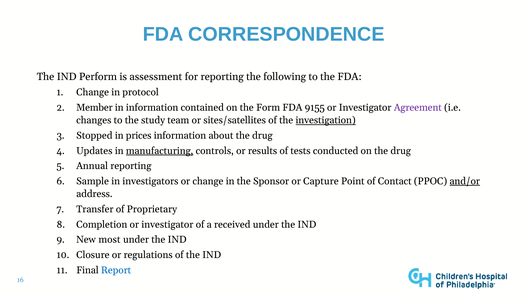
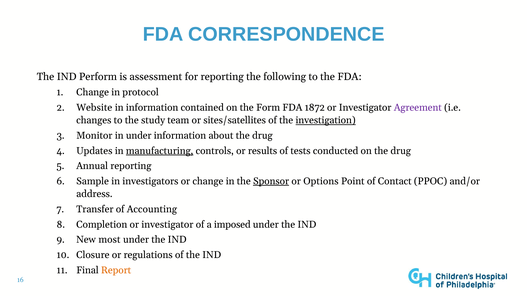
Member: Member -> Website
9155: 9155 -> 1872
Stopped: Stopped -> Monitor
in prices: prices -> under
Sponsor underline: none -> present
Capture: Capture -> Options
and/or underline: present -> none
Proprietary: Proprietary -> Accounting
received: received -> imposed
Report colour: blue -> orange
